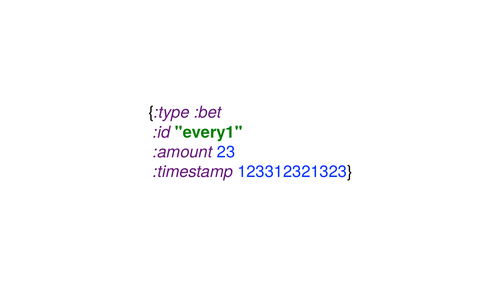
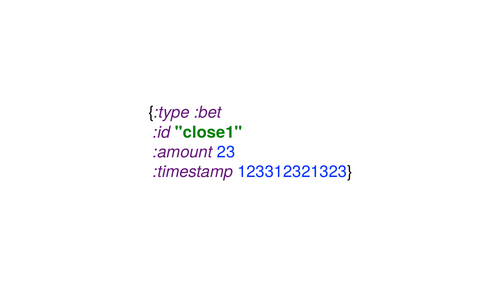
every1: every1 -> close1
